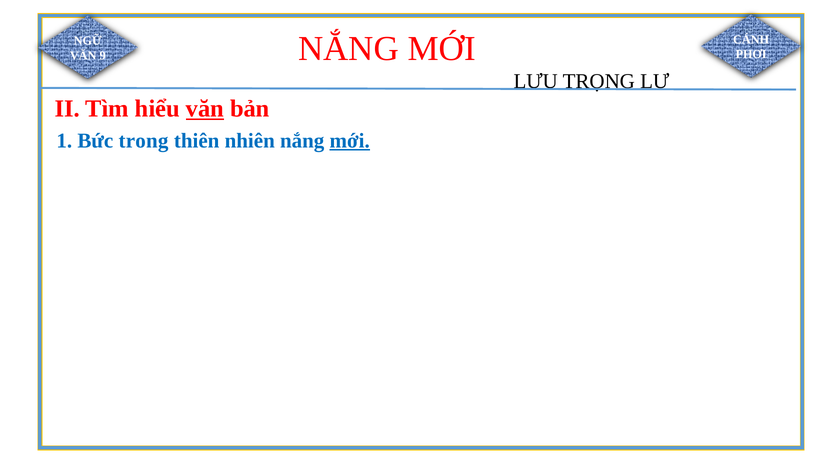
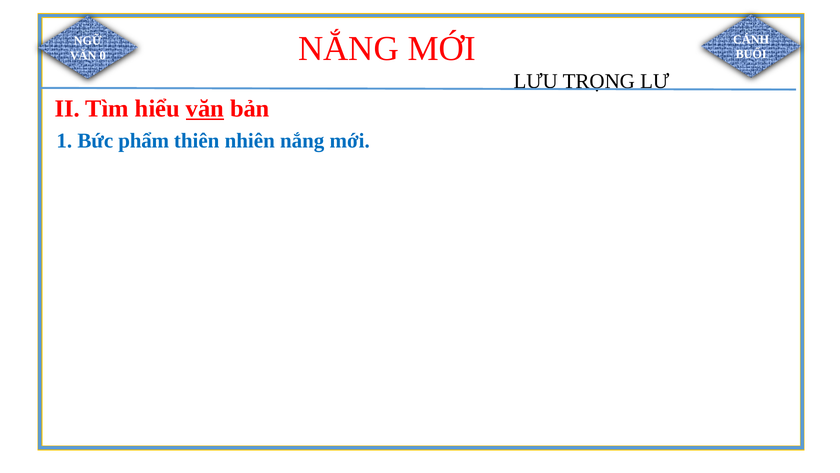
PHƠI: PHƠI -> BUỔI
9: 9 -> 0
trong: trong -> phẩm
mới at (350, 141) underline: present -> none
